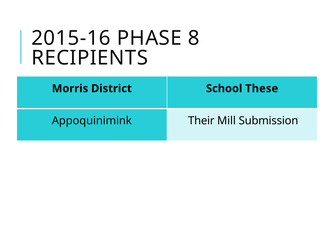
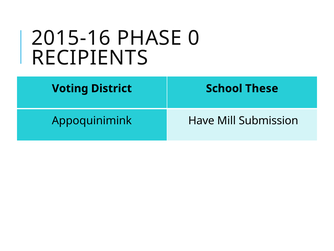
8: 8 -> 0
Morris: Morris -> Voting
Their: Their -> Have
